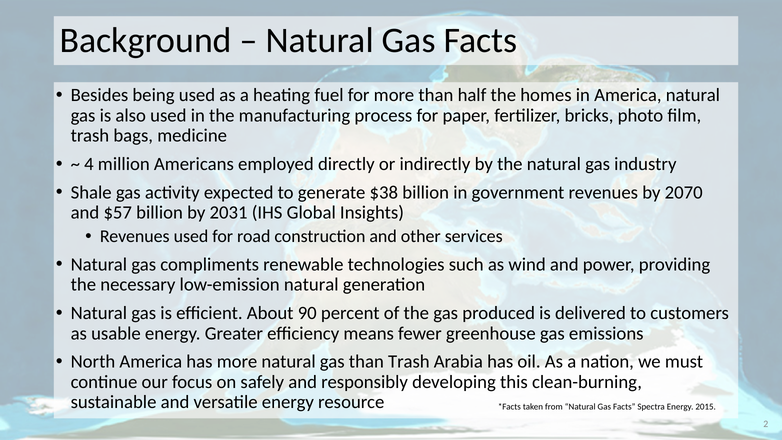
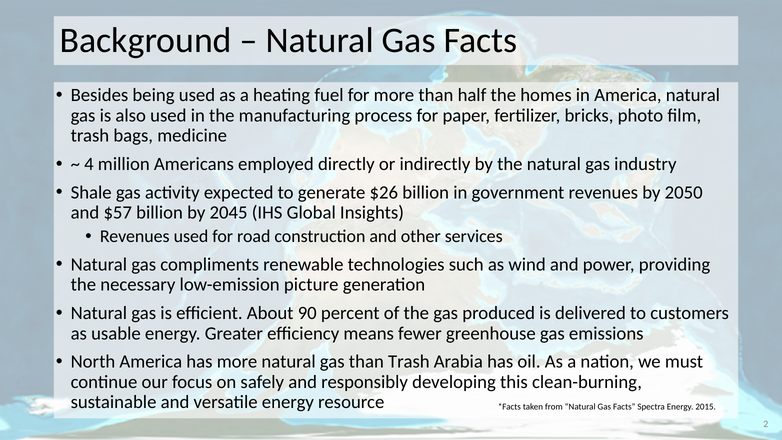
$38: $38 -> $26
2070: 2070 -> 2050
2031: 2031 -> 2045
low-emission natural: natural -> picture
